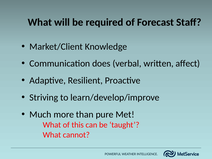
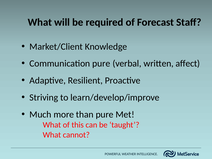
Communication does: does -> pure
